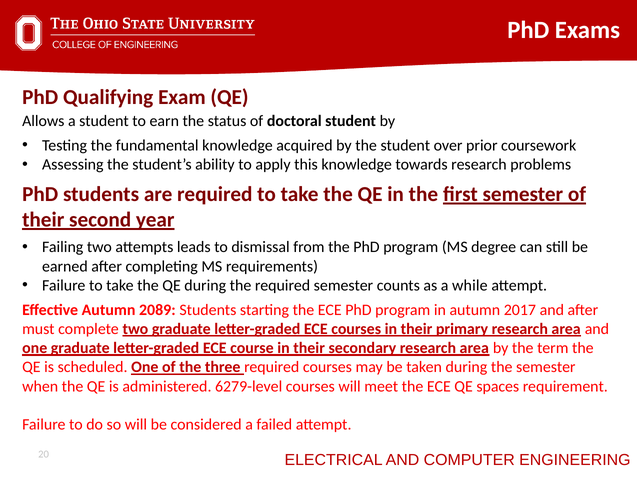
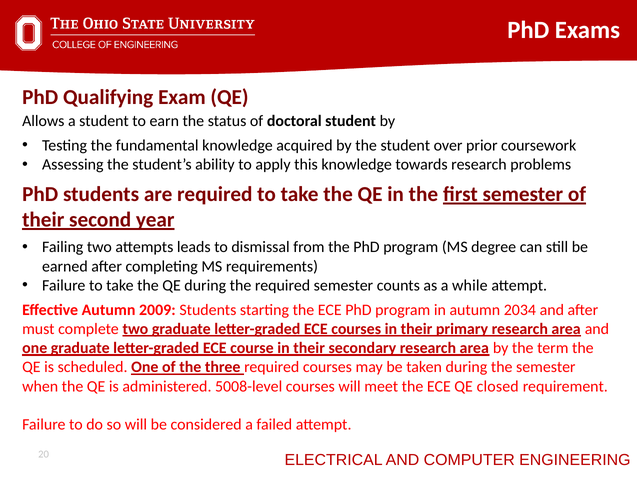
2089: 2089 -> 2009
2017: 2017 -> 2034
6279-level: 6279-level -> 5008-level
spaces: spaces -> closed
